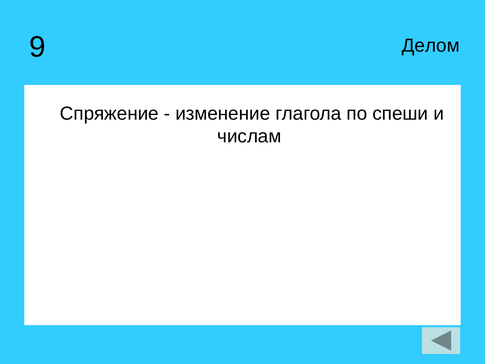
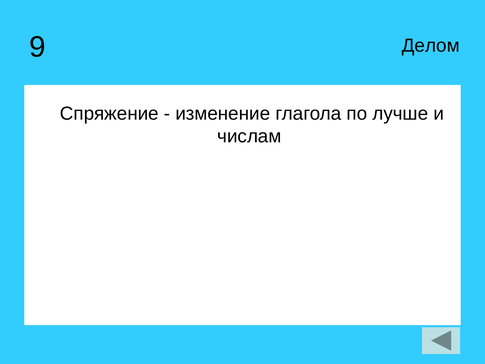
спеши: спеши -> лучше
